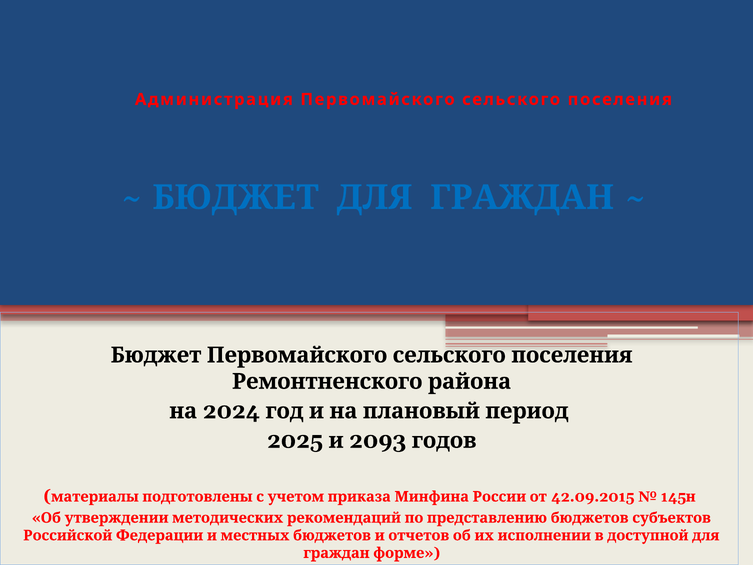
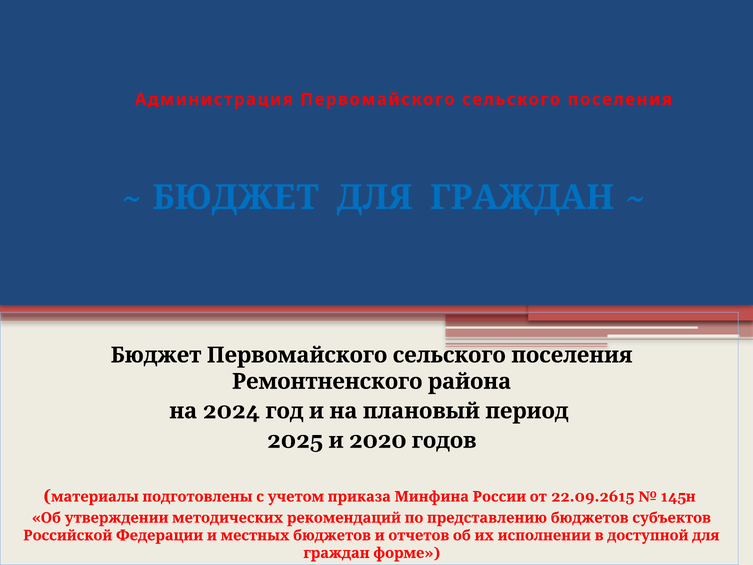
2093: 2093 -> 2020
42.09.2015: 42.09.2015 -> 22.09.2615
